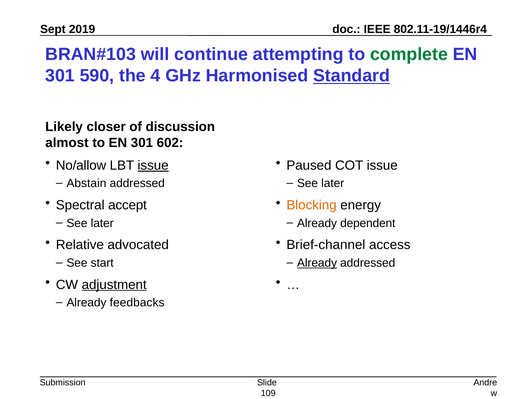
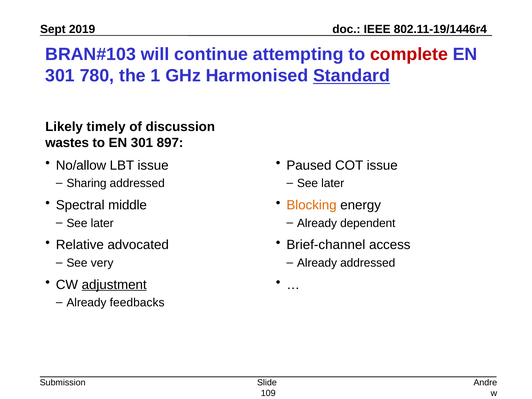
complete colour: green -> red
590: 590 -> 780
4: 4 -> 1
closer: closer -> timely
almost: almost -> wastes
602: 602 -> 897
issue at (153, 165) underline: present -> none
Abstain: Abstain -> Sharing
accept: accept -> middle
start: start -> very
Already at (317, 263) underline: present -> none
